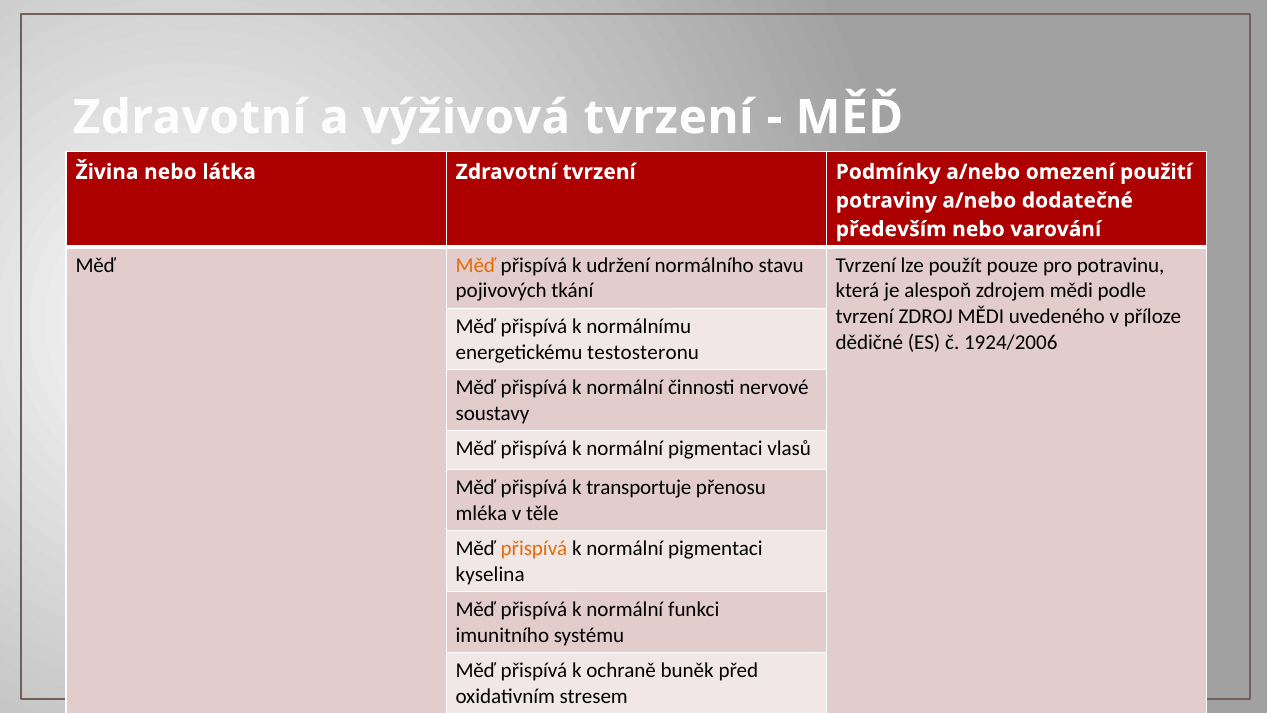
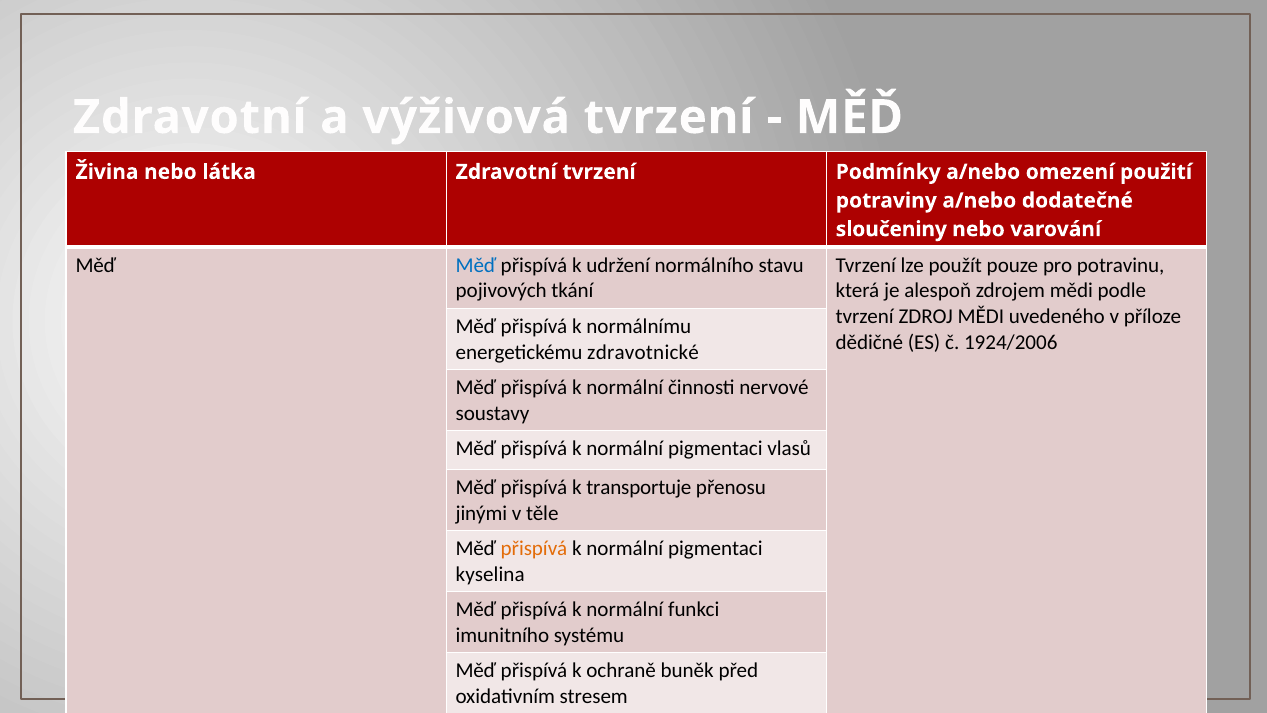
především: především -> sloučeniny
Měď at (476, 265) colour: orange -> blue
testosteronu: testosteronu -> zdravotnické
mléka: mléka -> jinými
